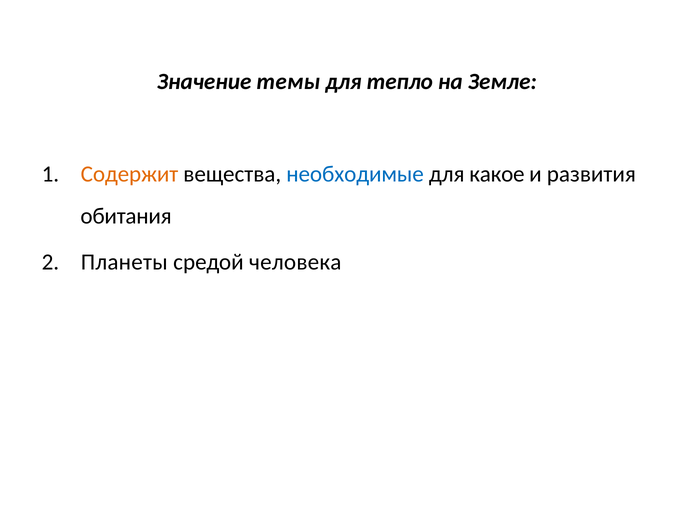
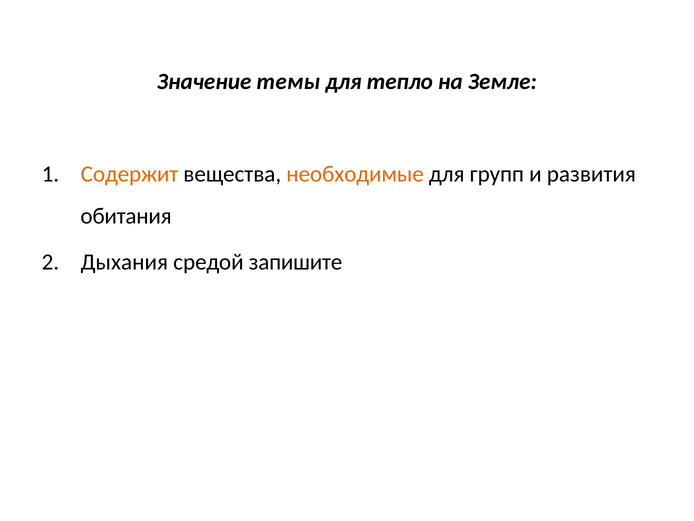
необходимые colour: blue -> orange
какое: какое -> групп
Планеты: Планеты -> Дыхания
человека: человека -> запишите
